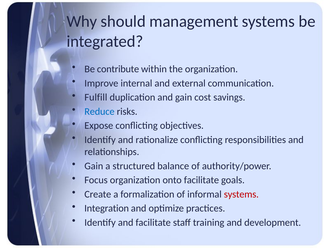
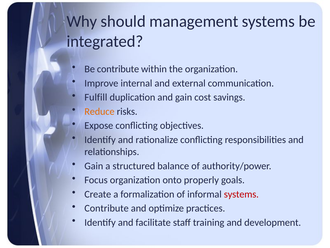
Reduce colour: blue -> orange
onto facilitate: facilitate -> properly
Integration at (107, 208): Integration -> Contribute
